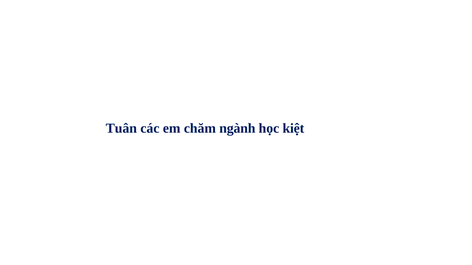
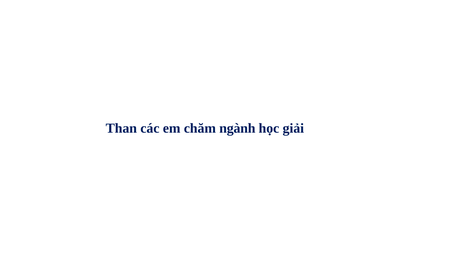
Tuân: Tuân -> Than
kiệt: kiệt -> giải
